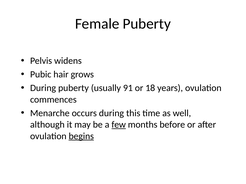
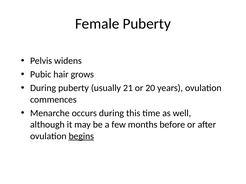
91: 91 -> 21
18: 18 -> 20
few underline: present -> none
